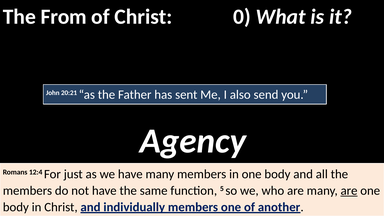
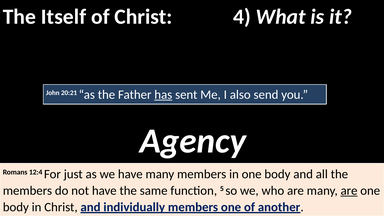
The From: From -> Itself
0: 0 -> 4
has underline: none -> present
